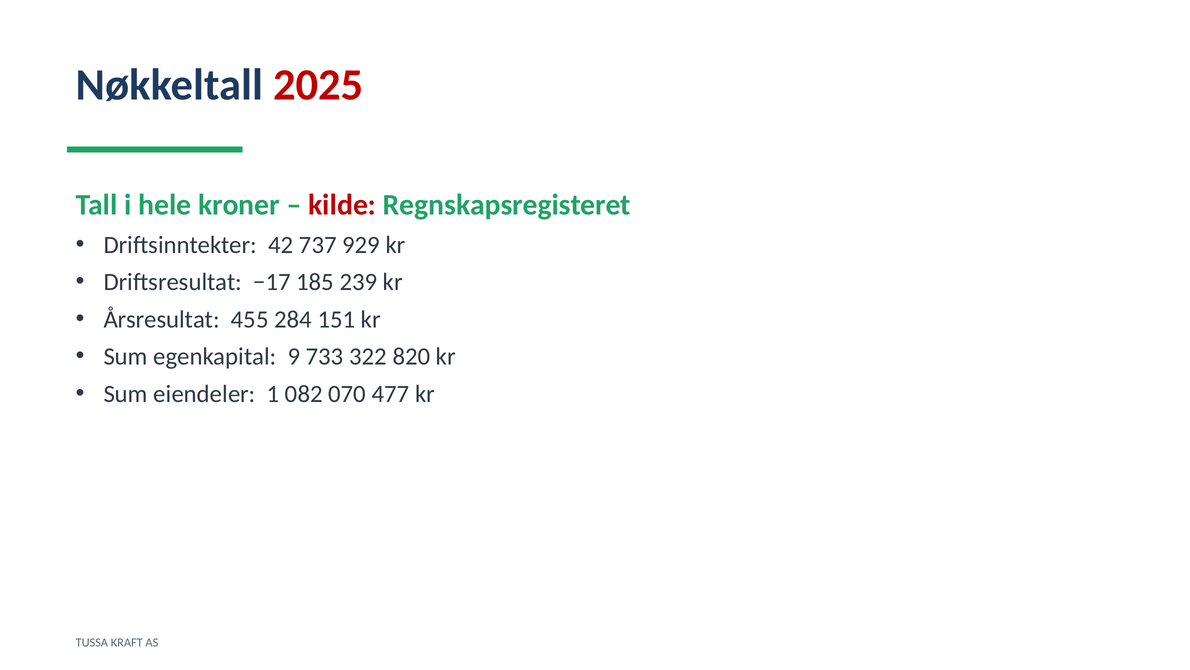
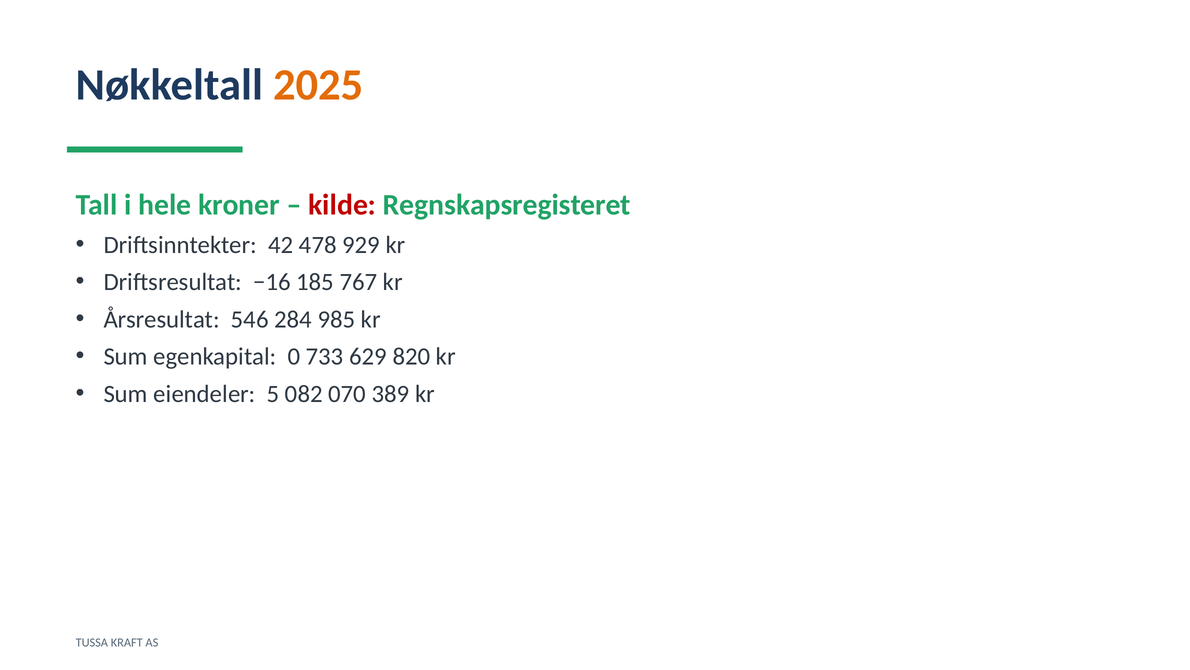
2025 colour: red -> orange
737: 737 -> 478
−17: −17 -> −16
239: 239 -> 767
455: 455 -> 546
151: 151 -> 985
9: 9 -> 0
322: 322 -> 629
1: 1 -> 5
477: 477 -> 389
